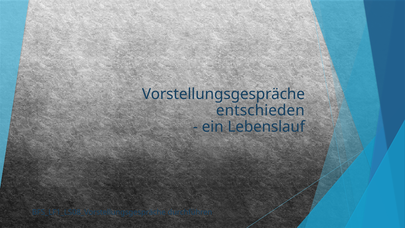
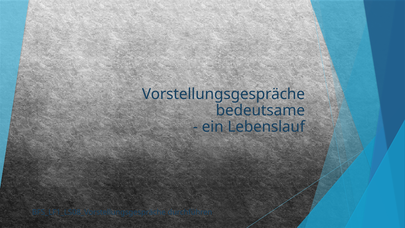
entschieden: entschieden -> bedeutsame
